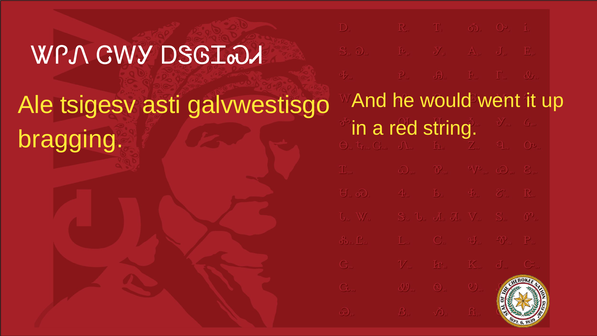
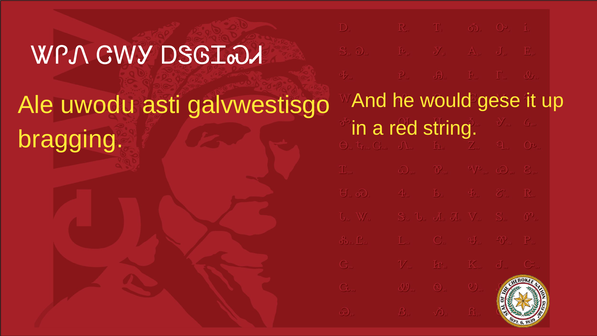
went: went -> gese
tsigesv: tsigesv -> uwodu
